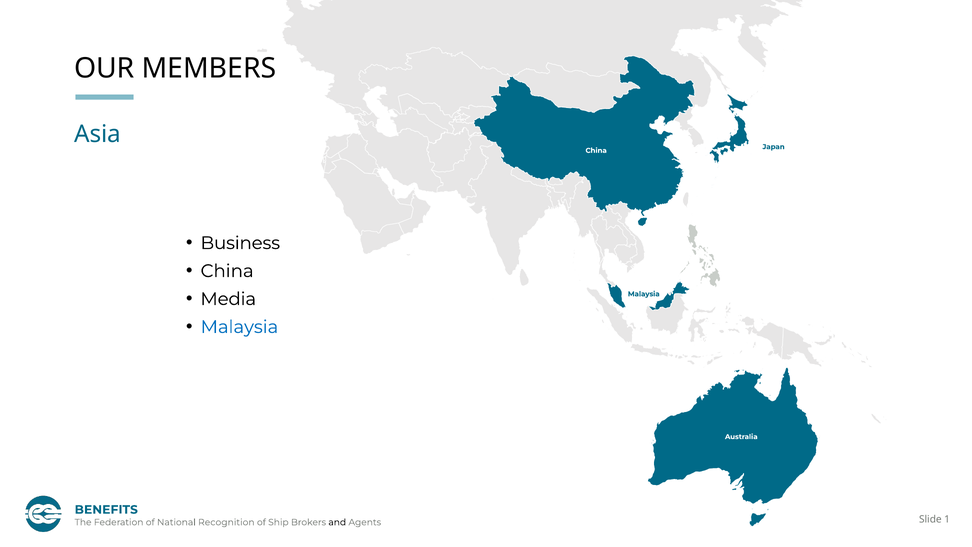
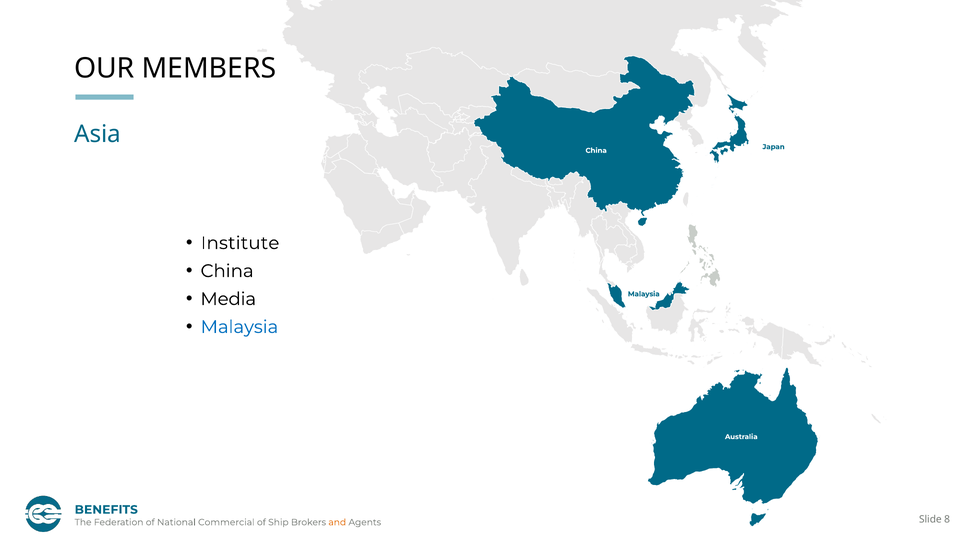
Business: Business -> Institute
Recognition: Recognition -> Commercial
and colour: black -> orange
1: 1 -> 8
